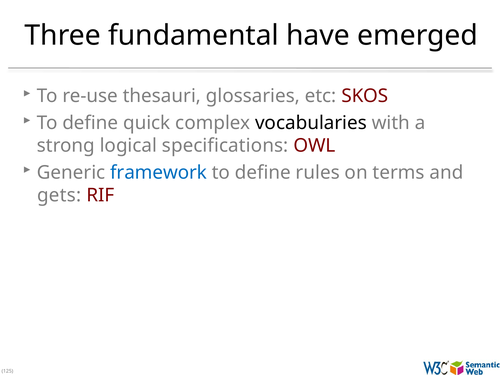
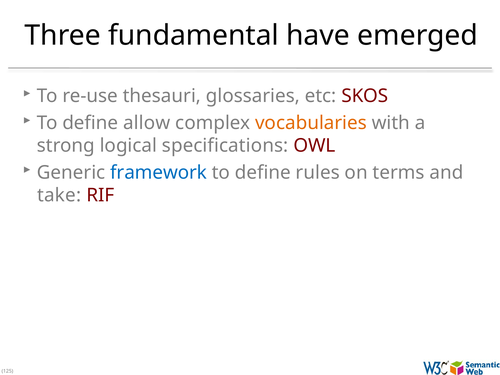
quick: quick -> allow
vocabularies colour: black -> orange
gets: gets -> take
